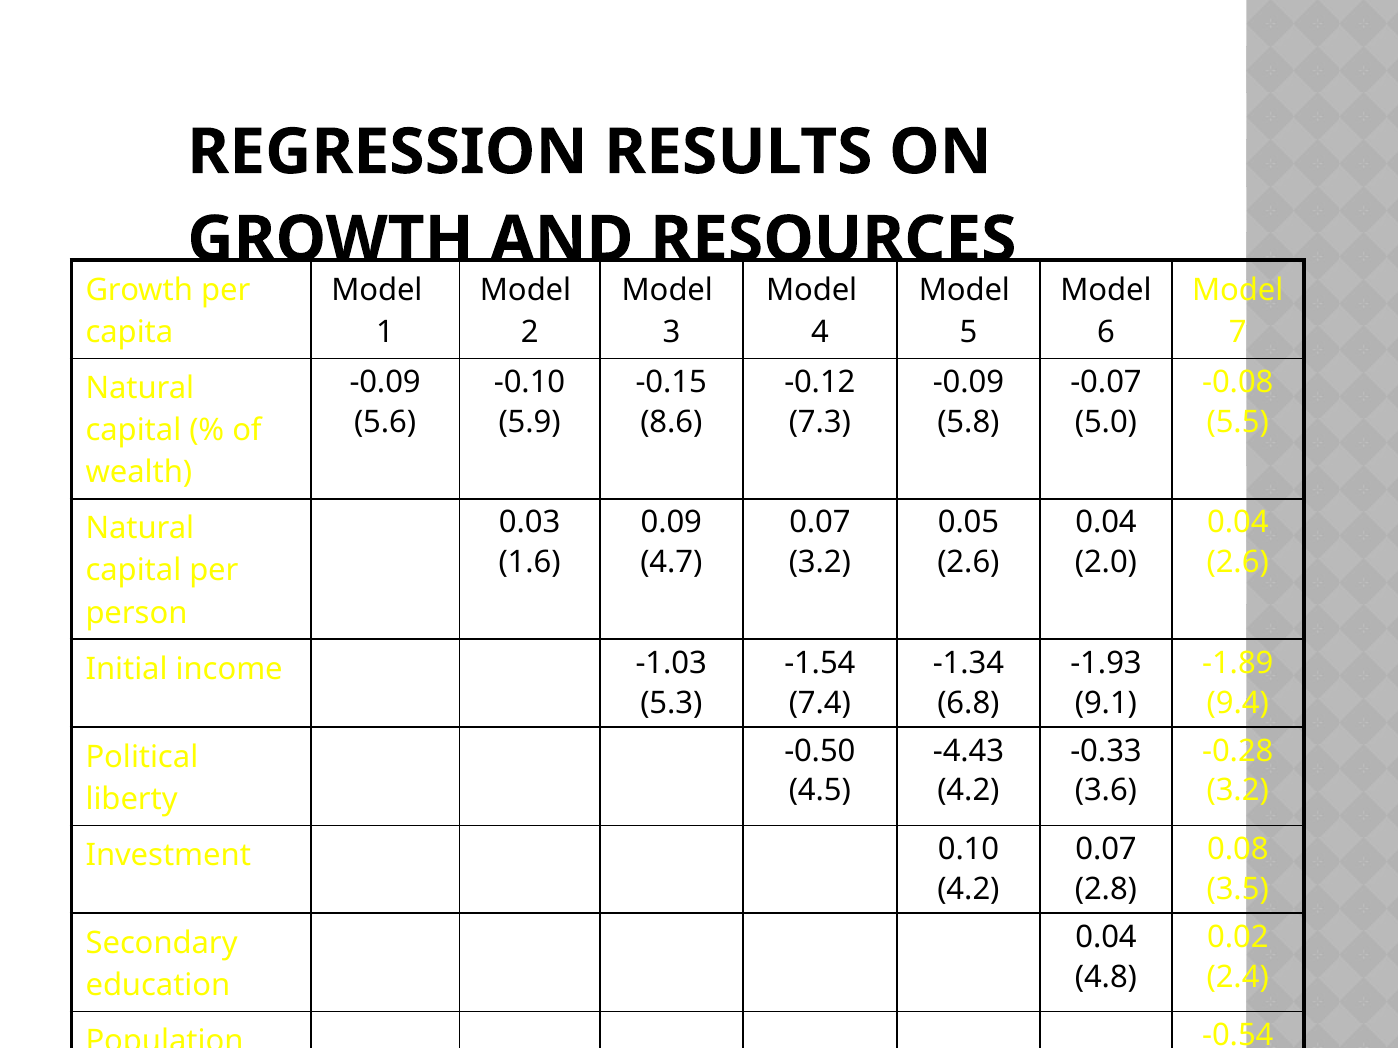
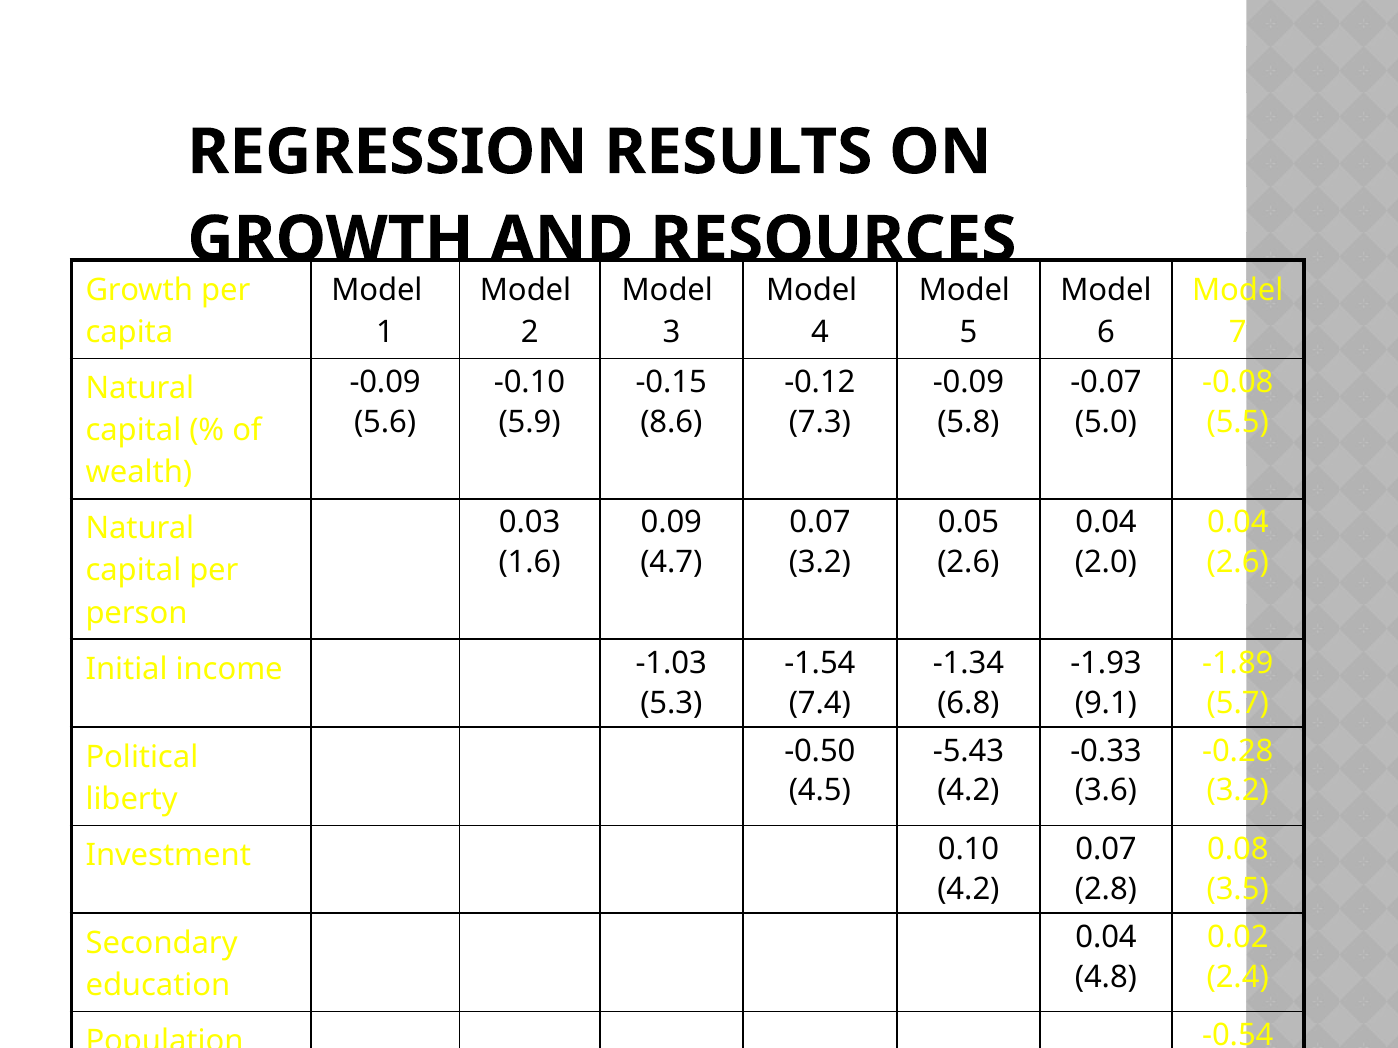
9.4: 9.4 -> 5.7
-4.43: -4.43 -> -5.43
